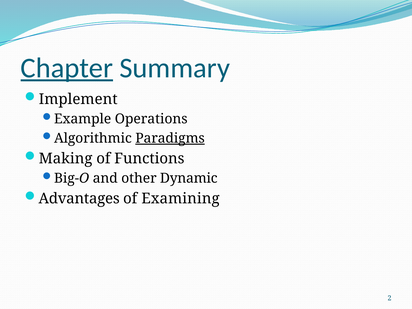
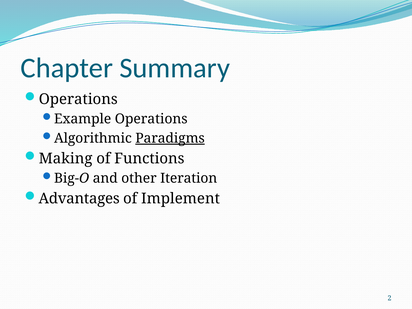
Chapter underline: present -> none
Implement at (78, 99): Implement -> Operations
Dynamic: Dynamic -> Iteration
Examining: Examining -> Implement
